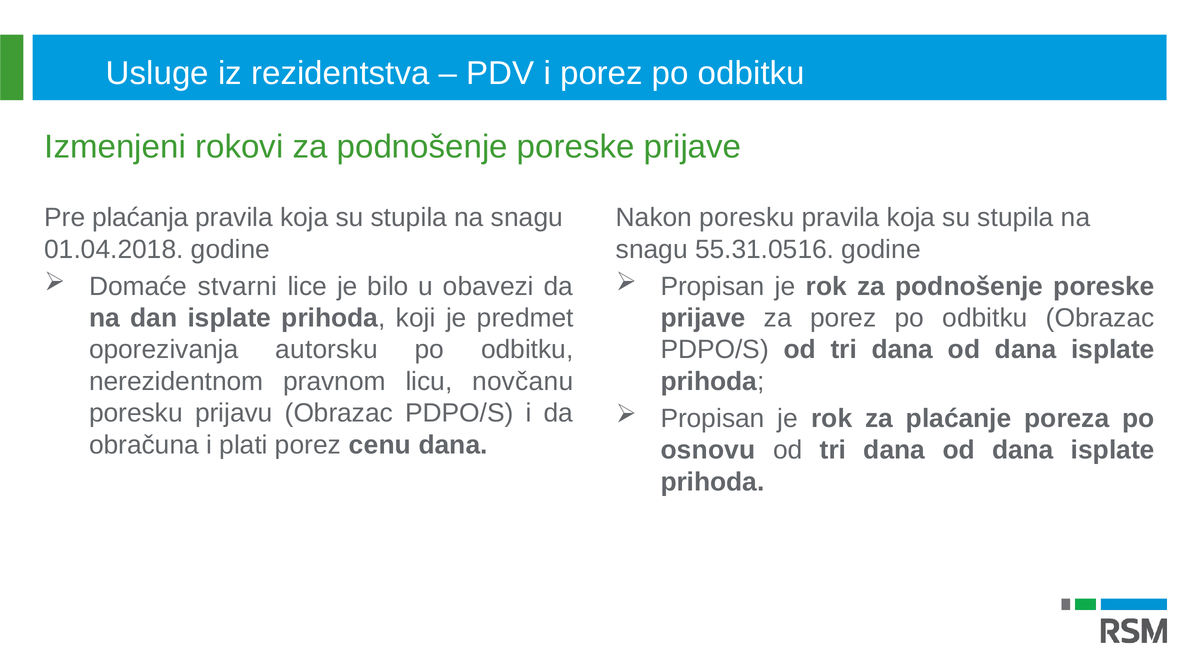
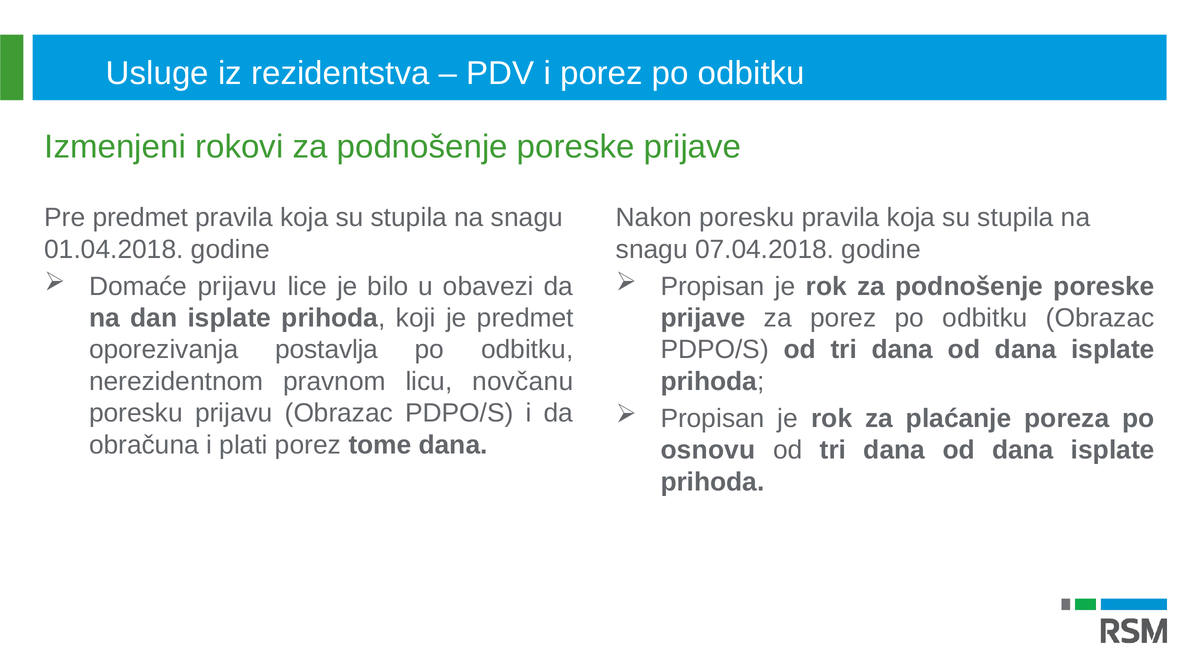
Pre plaćanja: plaćanja -> predmet
55.31.0516: 55.31.0516 -> 07.04.2018
Domaće stvarni: stvarni -> prijavu
autorsku: autorsku -> postavlja
cenu: cenu -> tome
